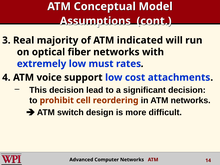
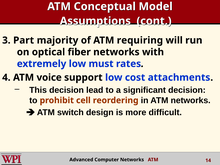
Real: Real -> Part
indicated: indicated -> requiring
